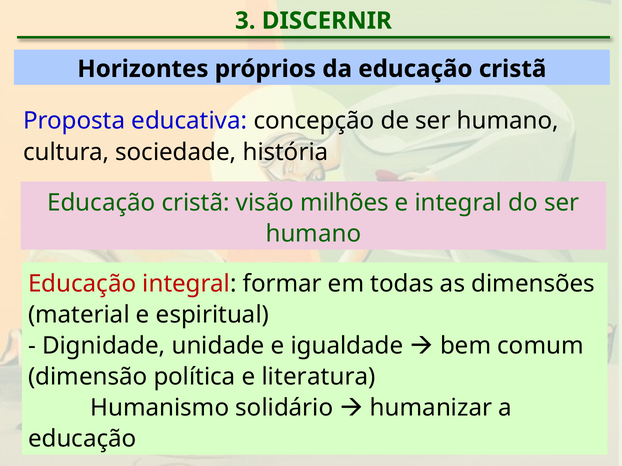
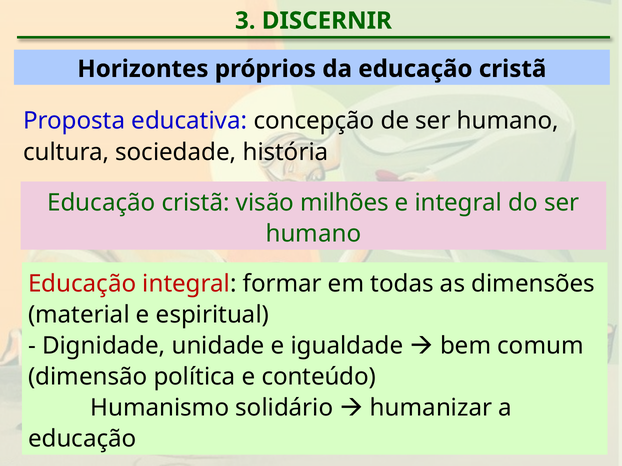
literatura: literatura -> conteúdo
